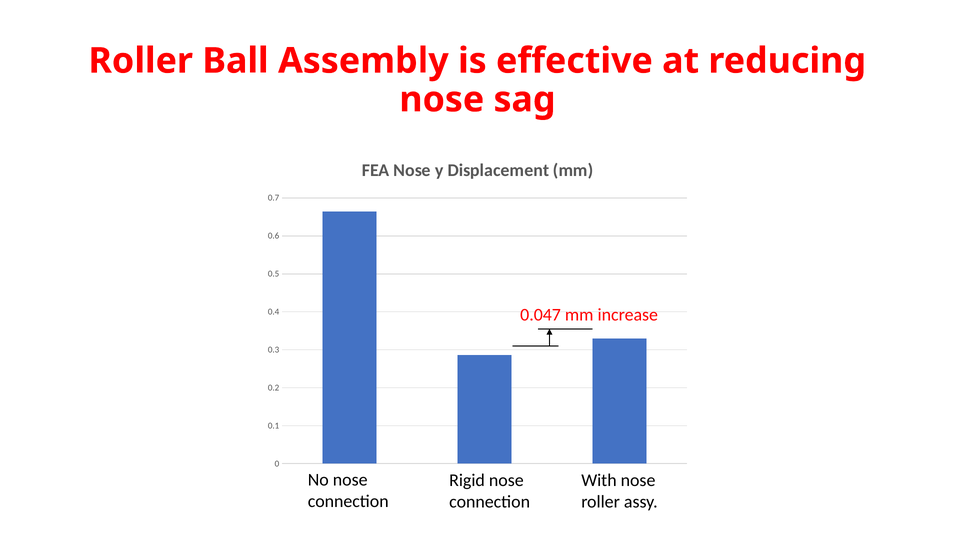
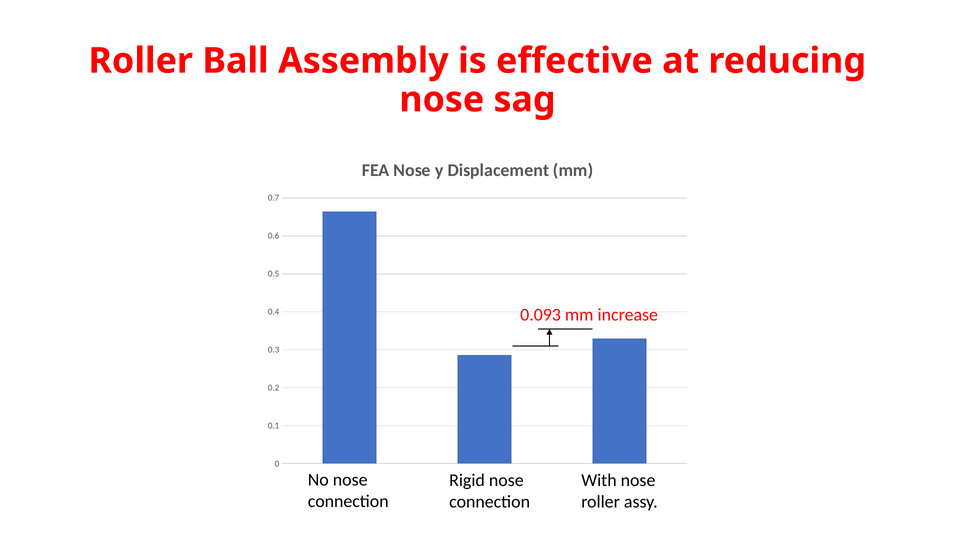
0.047: 0.047 -> 0.093
